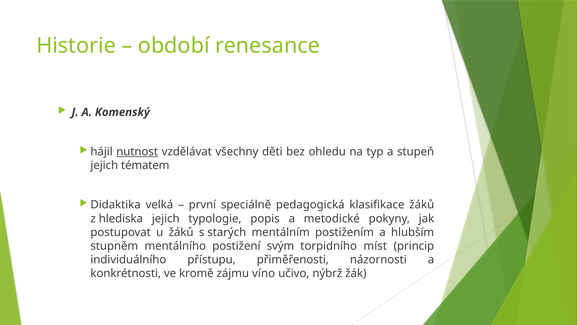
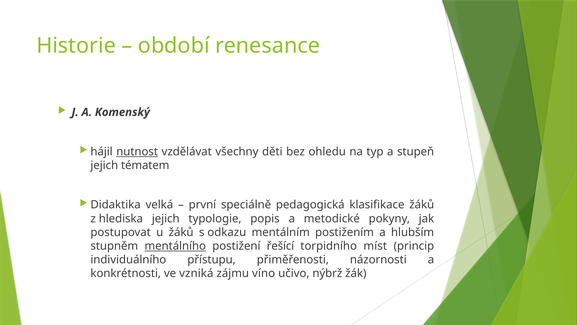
starých: starých -> odkazu
mentálního underline: none -> present
svým: svým -> řešící
kromě: kromě -> vzniká
